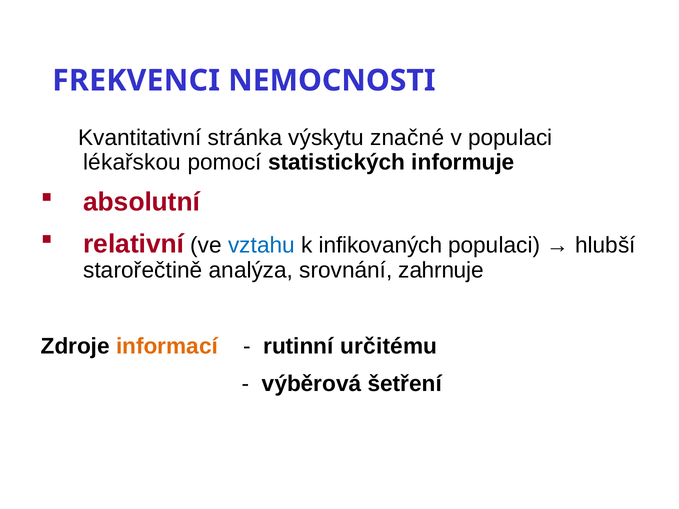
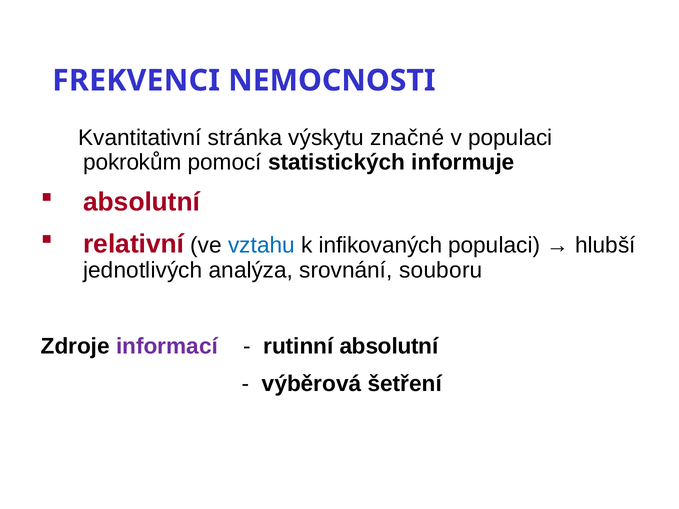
lékařskou: lékařskou -> pokrokům
starořečtině: starořečtině -> jednotlivých
zahrnuje: zahrnuje -> souboru
informací colour: orange -> purple
rutinní určitému: určitému -> absolutní
